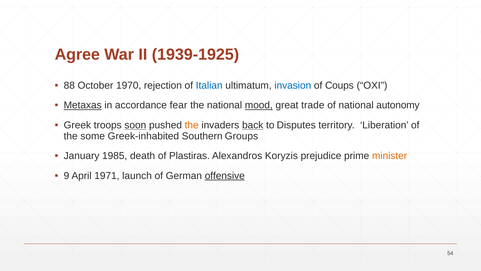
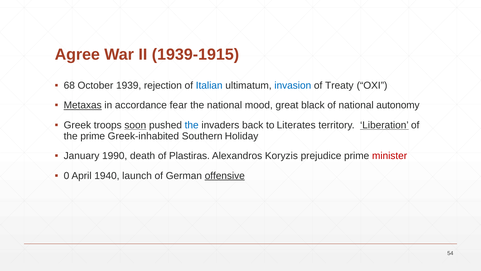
1939-1925: 1939-1925 -> 1939-1915
88: 88 -> 68
1970: 1970 -> 1939
Coups: Coups -> Treaty
mood underline: present -> none
trade: trade -> black
the at (192, 125) colour: orange -> blue
back underline: present -> none
Disputes: Disputes -> Literates
Liberation underline: none -> present
the some: some -> prime
Groups: Groups -> Holiday
1985: 1985 -> 1990
minister colour: orange -> red
9: 9 -> 0
1971: 1971 -> 1940
